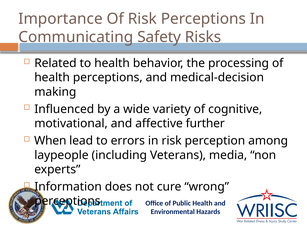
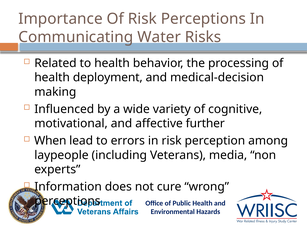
Safety: Safety -> Water
health perceptions: perceptions -> deployment
